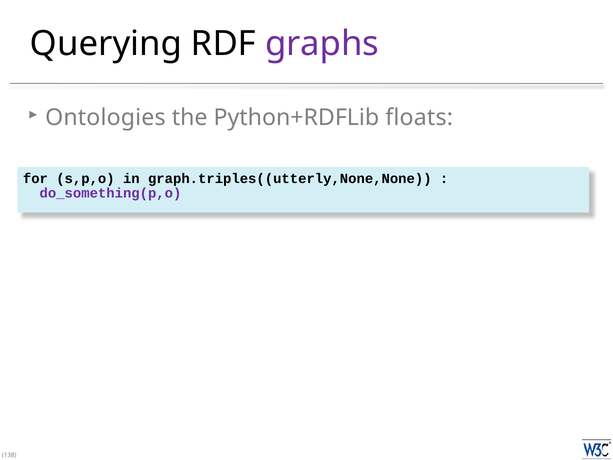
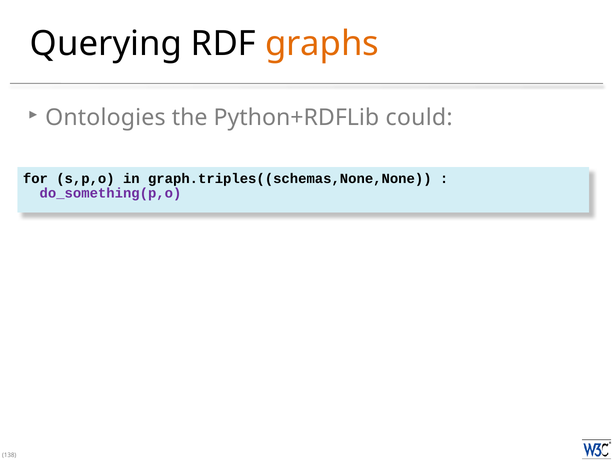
graphs colour: purple -> orange
floats: floats -> could
graph.triples((utterly,None,None: graph.triples((utterly,None,None -> graph.triples((schemas,None,None
